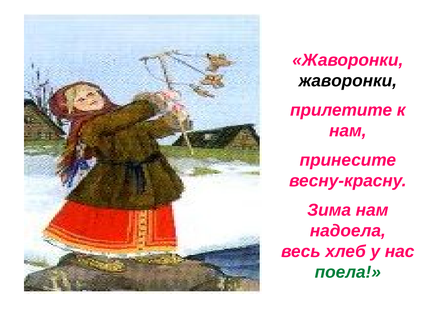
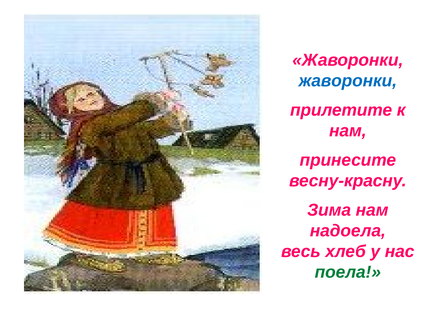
жаворонки at (348, 81) colour: black -> blue
